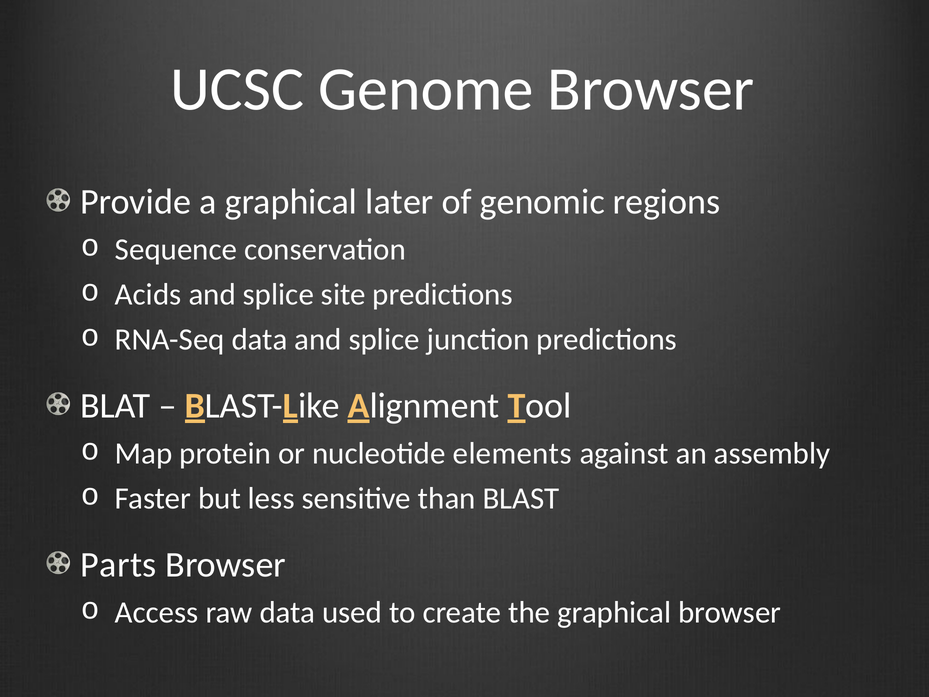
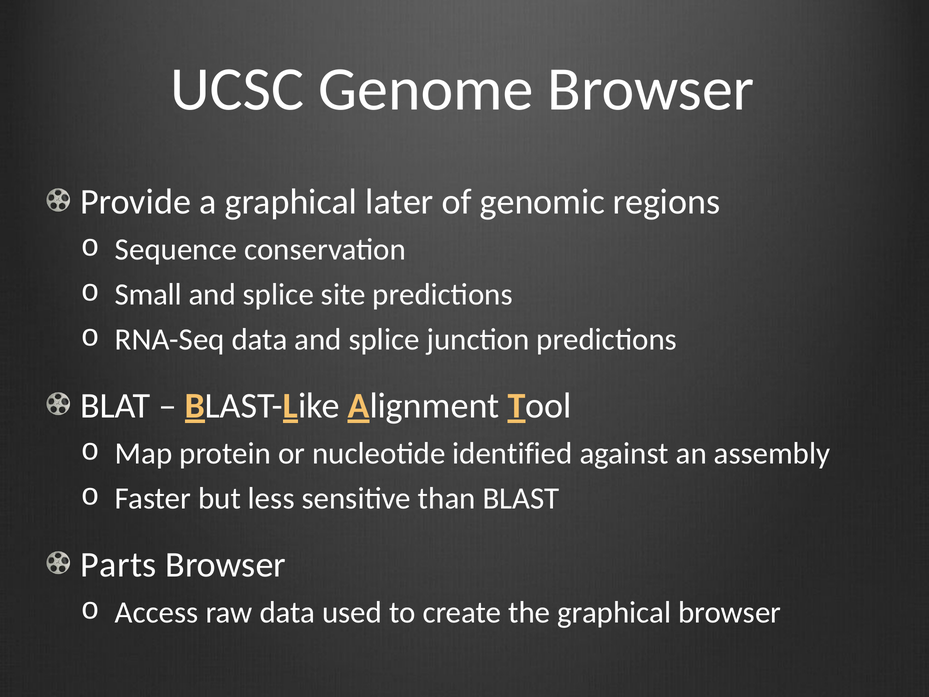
Acids: Acids -> Small
elements: elements -> identified
